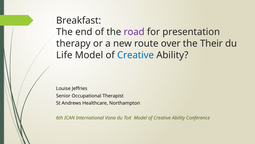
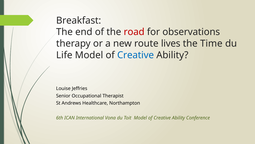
road colour: purple -> red
presentation: presentation -> observations
over: over -> lives
Their: Their -> Time
